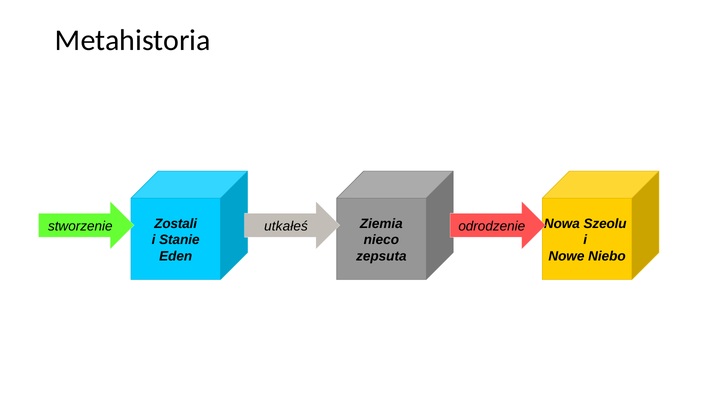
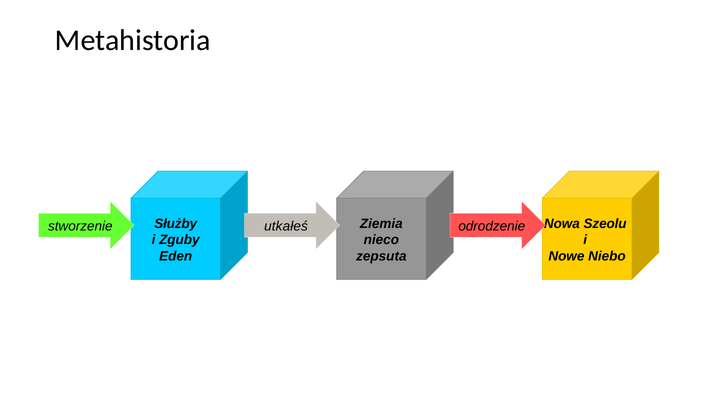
Zostali: Zostali -> Służby
Stanie: Stanie -> Zguby
